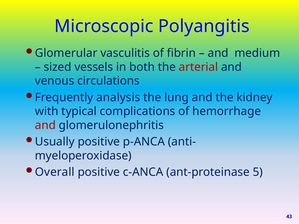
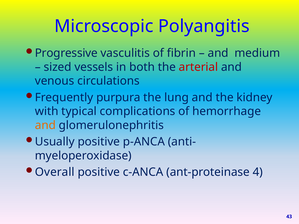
Glomerular: Glomerular -> Progressive
analysis: analysis -> purpura
and at (45, 125) colour: red -> orange
5: 5 -> 4
